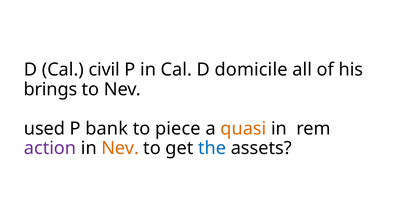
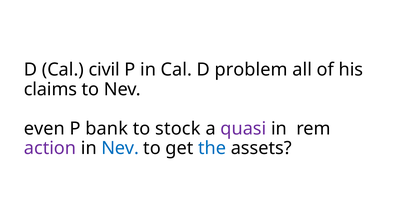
domicile: domicile -> problem
brings: brings -> claims
used: used -> even
piece: piece -> stock
quasi colour: orange -> purple
Nev at (120, 148) colour: orange -> blue
